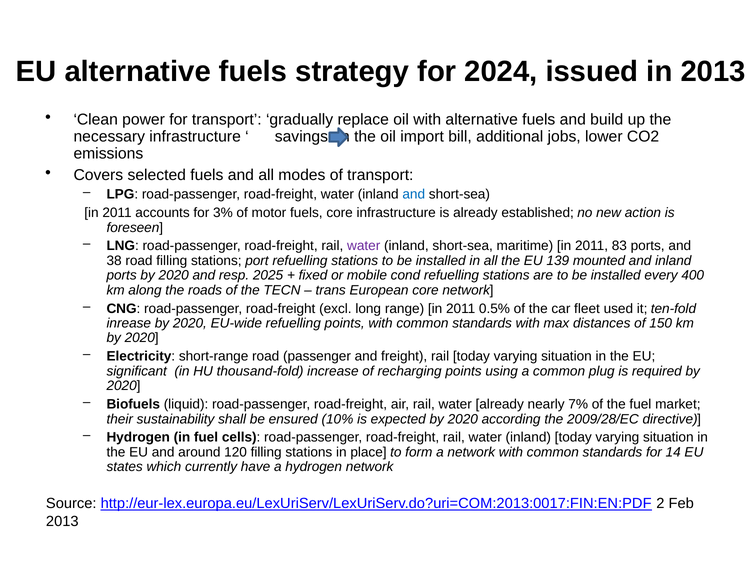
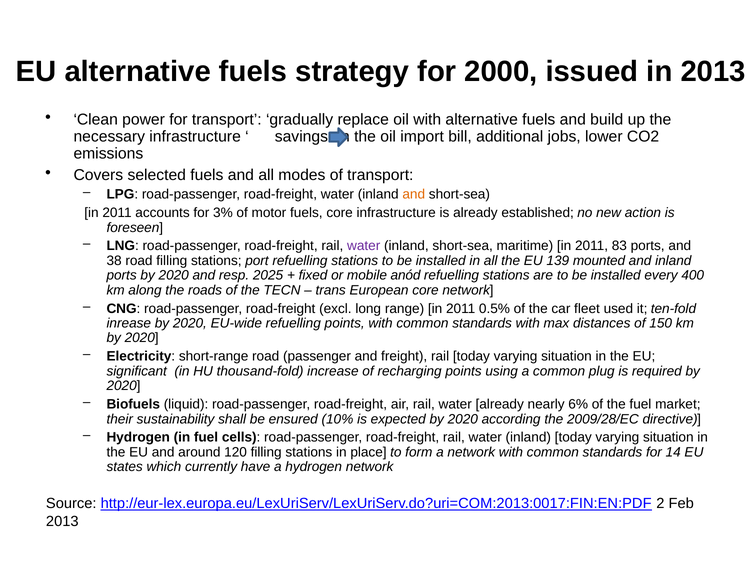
2024: 2024 -> 2000
and at (414, 195) colour: blue -> orange
cond: cond -> anód
7%: 7% -> 6%
